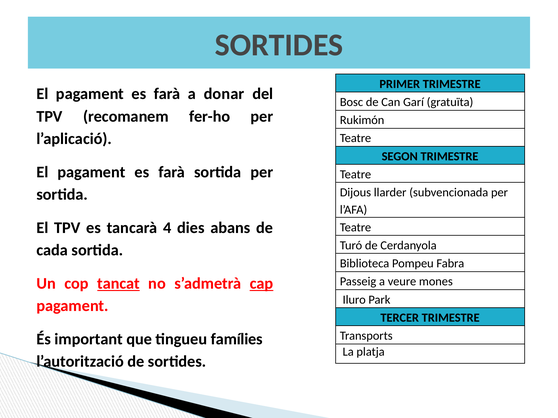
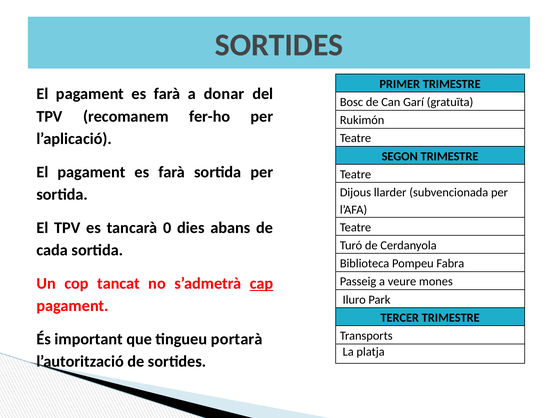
4: 4 -> 0
tancat underline: present -> none
famílies: famílies -> portarà
